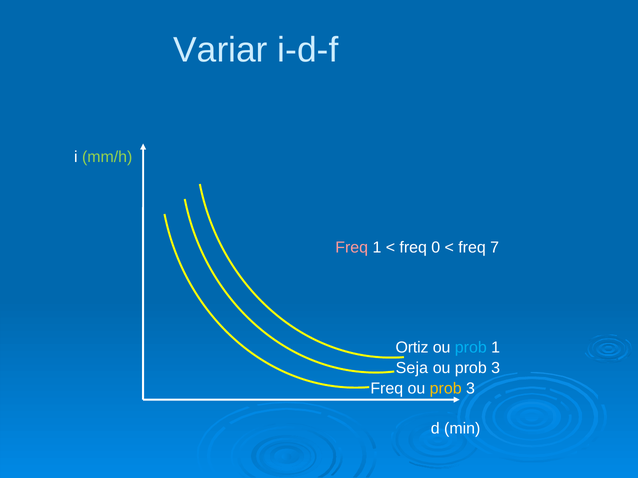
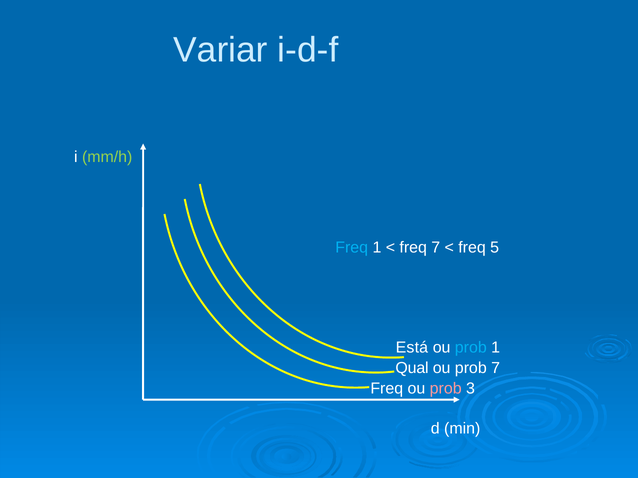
Freq at (352, 248) colour: pink -> light blue
freq 0: 0 -> 7
7: 7 -> 5
Ortiz: Ortiz -> Está
Seja: Seja -> Qual
3 at (496, 369): 3 -> 7
prob at (446, 389) colour: yellow -> pink
